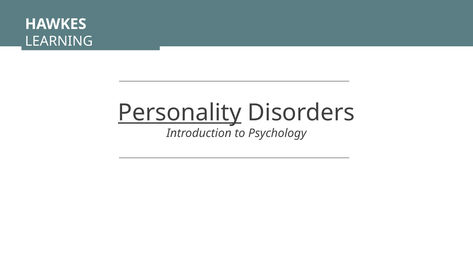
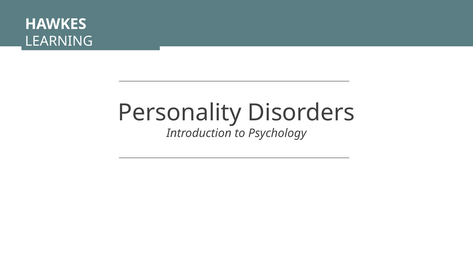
Personality underline: present -> none
